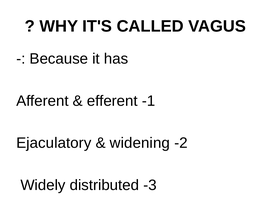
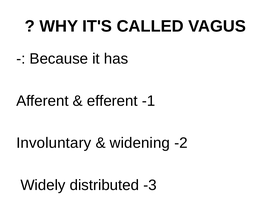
Ejaculatory: Ejaculatory -> Involuntary
